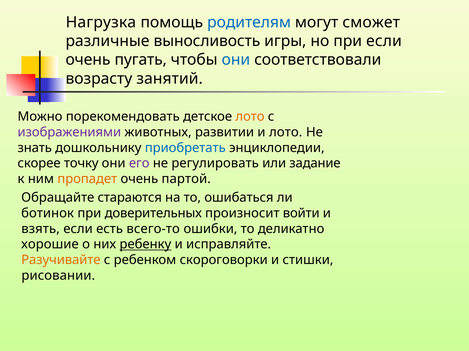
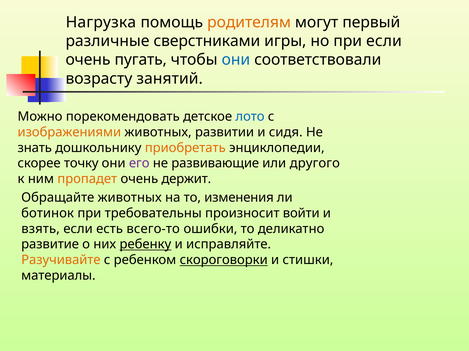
родителям colour: blue -> orange
сможет: сможет -> первый
выносливость: выносливость -> сверстниками
лото at (250, 117) colour: orange -> blue
изображениями colour: purple -> orange
и лото: лото -> сидя
приобретать colour: blue -> orange
регулировать: регулировать -> развивающие
задание: задание -> другого
партой: партой -> держит
Обращайте стараются: стараются -> животных
ошибаться: ошибаться -> изменения
доверительных: доверительных -> требовательны
хорошие: хорошие -> развитие
скороговорки underline: none -> present
рисовании: рисовании -> материалы
